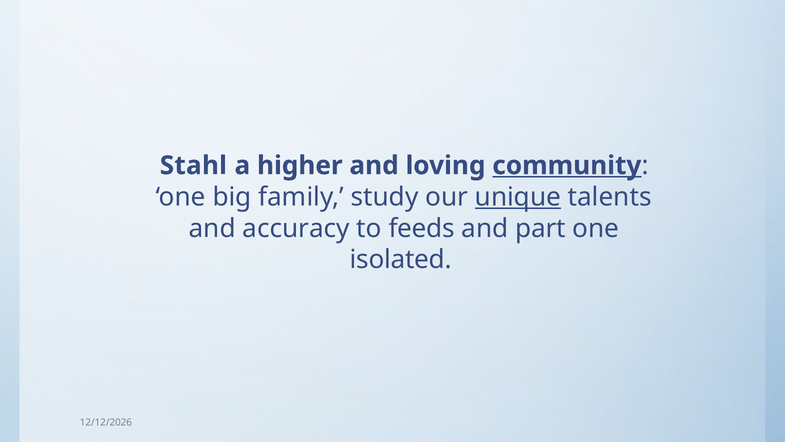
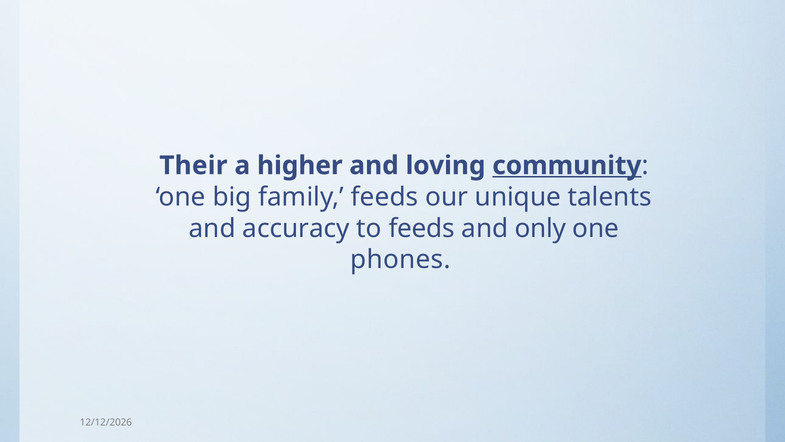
Stahl: Stahl -> Their
family study: study -> feeds
unique underline: present -> none
part: part -> only
isolated: isolated -> phones
